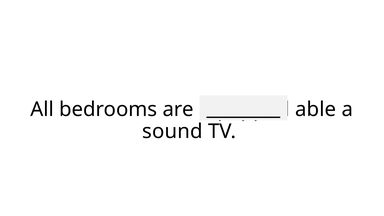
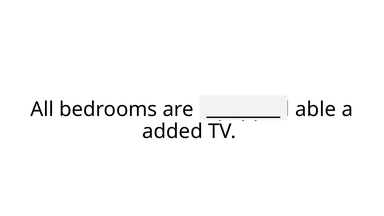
sound: sound -> added
